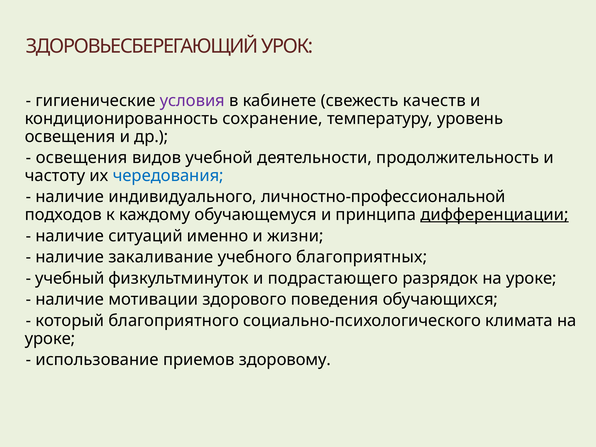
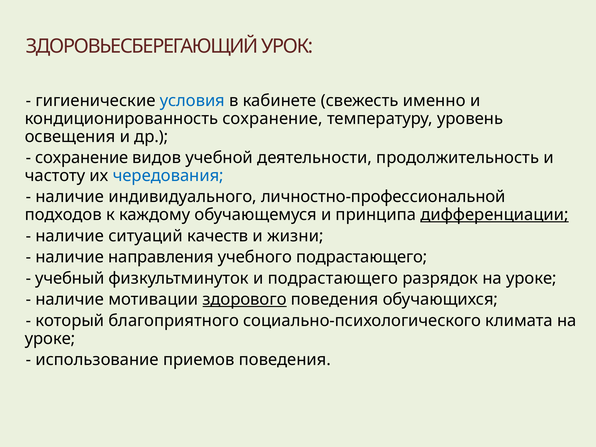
условия colour: purple -> blue
качеств: качеств -> именно
освещения at (82, 158): освещения -> сохранение
именно: именно -> качеств
закаливание: закаливание -> направления
учебного благоприятных: благоприятных -> подрастающего
здорового underline: none -> present
приемов здоровому: здоровому -> поведения
